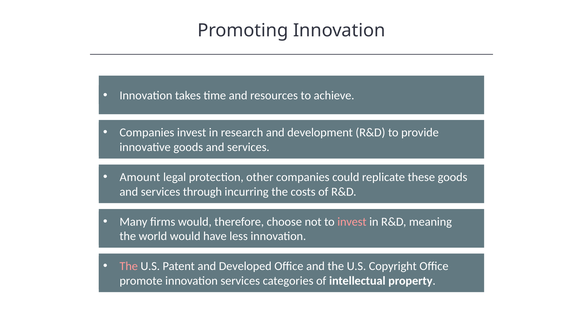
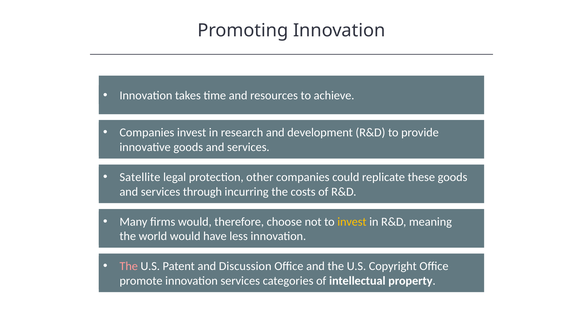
Amount: Amount -> Satellite
invest at (352, 222) colour: pink -> yellow
Developed: Developed -> Discussion
